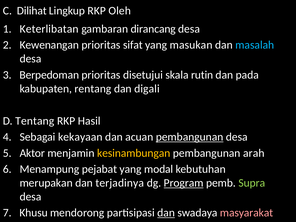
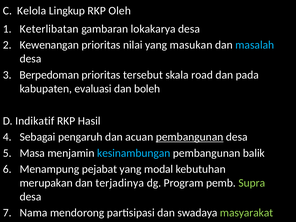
Dilihat: Dilihat -> Kelola
dirancang: dirancang -> lokakarya
sifat: sifat -> nilai
disetujui: disetujui -> tersebut
rutin: rutin -> road
rentang: rentang -> evaluasi
digali: digali -> boleh
Tentang: Tentang -> Indikatif
kekayaan: kekayaan -> pengaruh
Aktor: Aktor -> Masa
kesinambungan colour: yellow -> light blue
arah: arah -> balik
Program underline: present -> none
Khusu: Khusu -> Nama
dan at (166, 213) underline: present -> none
masyarakat colour: pink -> light green
